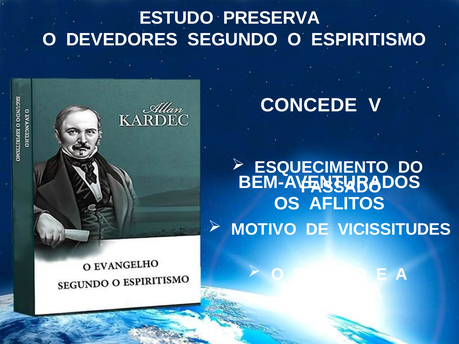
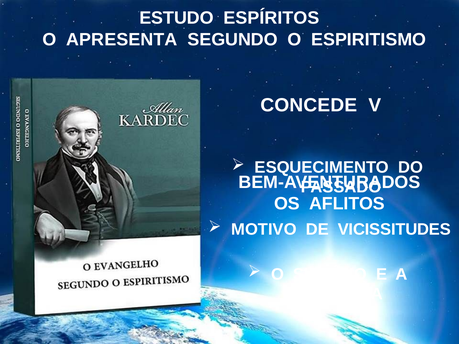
PRESERVA: PRESERVA -> ESPÍRITOS
DEVEDORES: DEVEDORES -> APRESENTA
